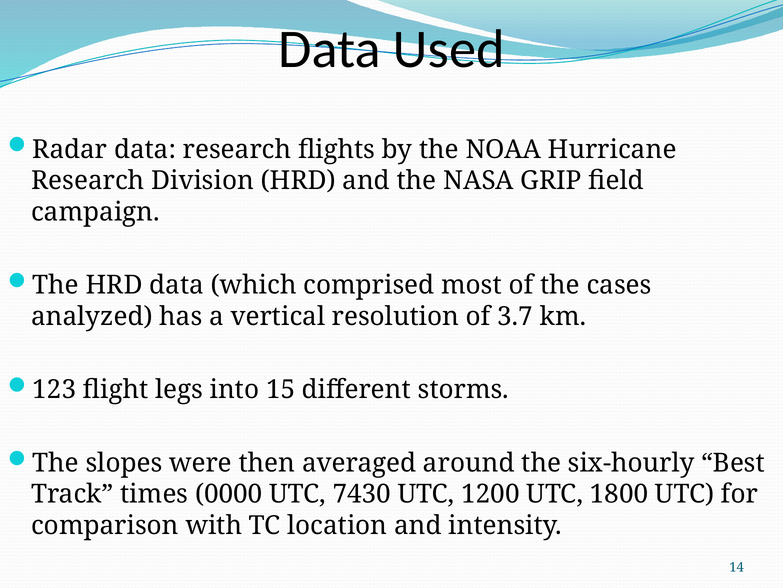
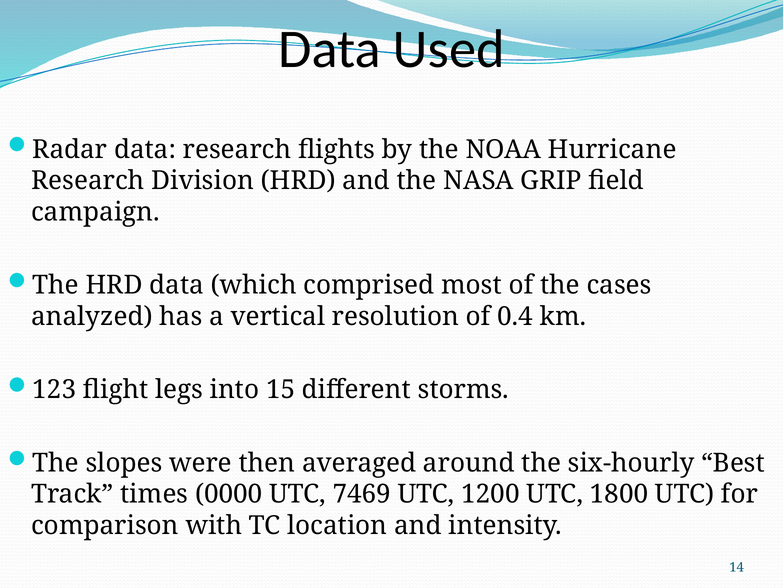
3.7: 3.7 -> 0.4
7430: 7430 -> 7469
